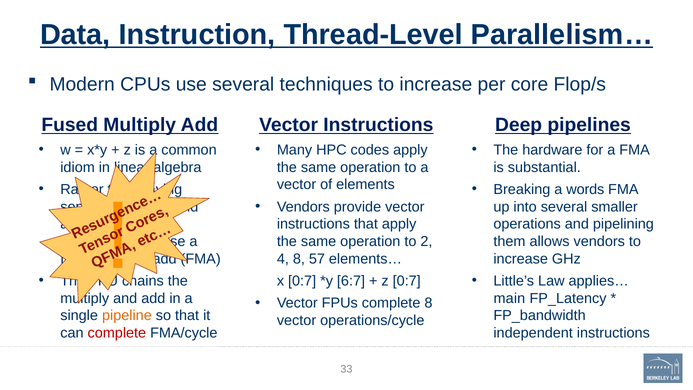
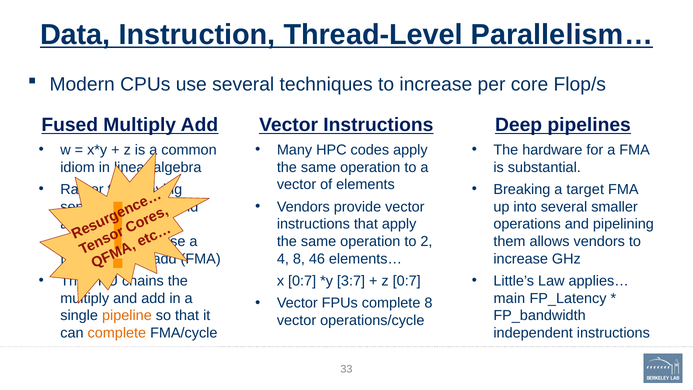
words: words -> target
57: 57 -> 46
6:7: 6:7 -> 3:7
complete at (117, 333) colour: red -> orange
